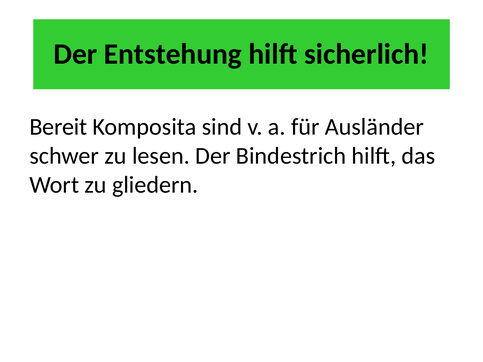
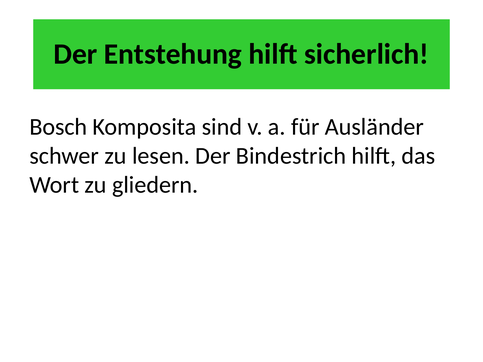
Bereit: Bereit -> Bosch
